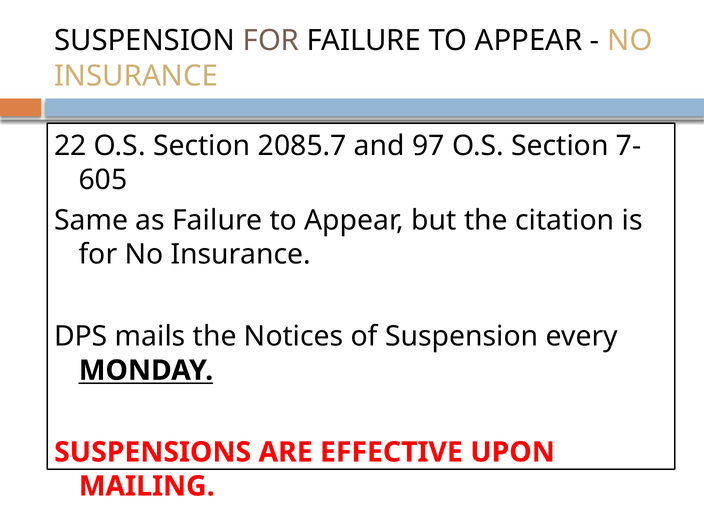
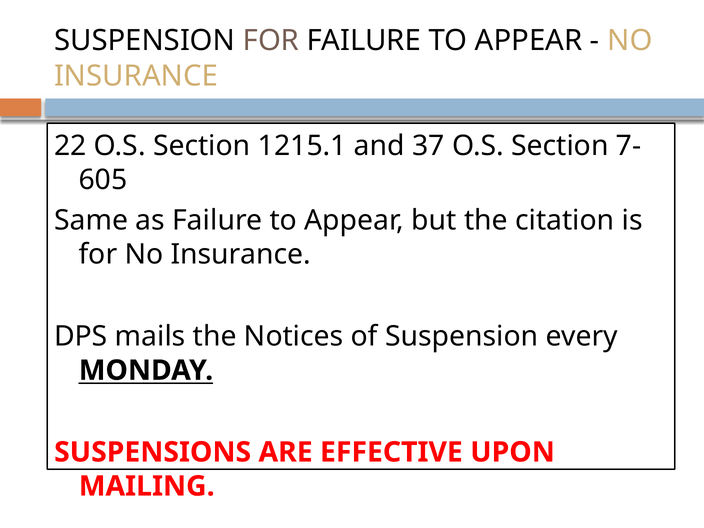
2085.7: 2085.7 -> 1215.1
97: 97 -> 37
